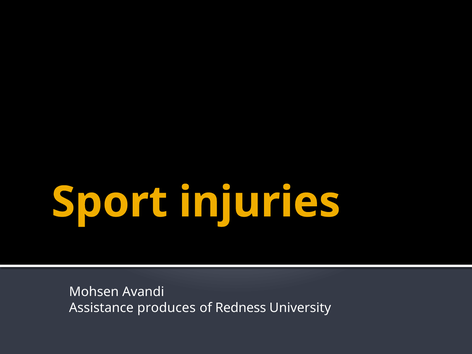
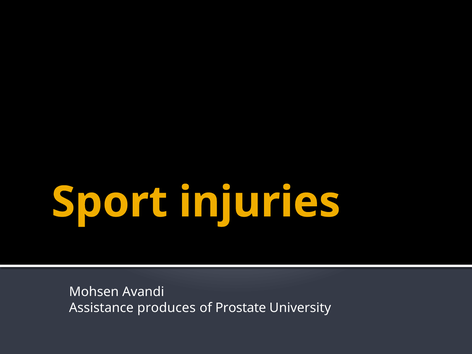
Redness: Redness -> Prostate
